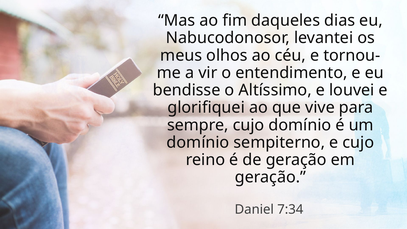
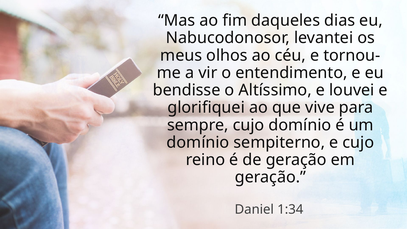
7:34: 7:34 -> 1:34
